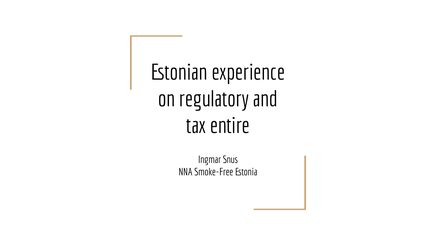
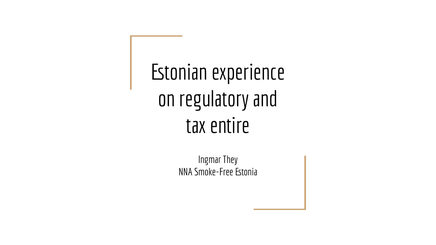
Snus: Snus -> They
